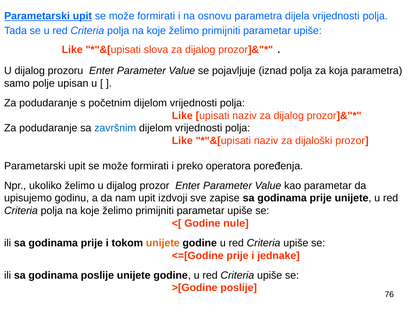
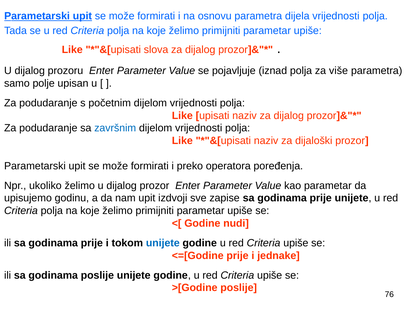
koja: koja -> više
nule: nule -> nudi
unijete at (163, 242) colour: orange -> blue
